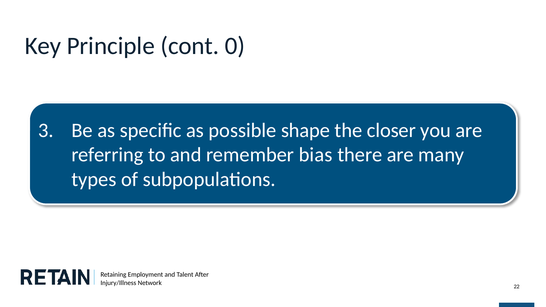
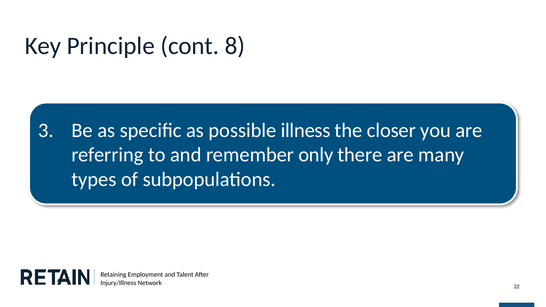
0: 0 -> 8
shape: shape -> illness
bias: bias -> only
